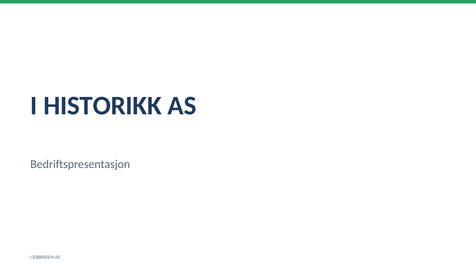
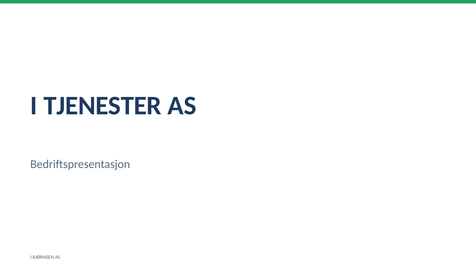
HISTORIKK: HISTORIKK -> TJENESTER
